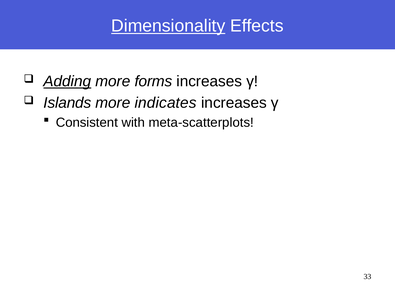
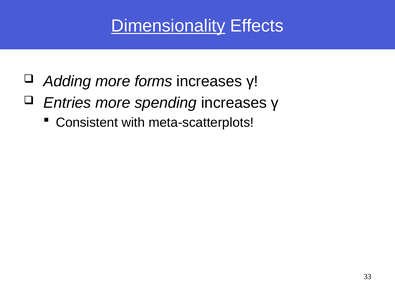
Adding underline: present -> none
Islands: Islands -> Entries
indicates: indicates -> spending
